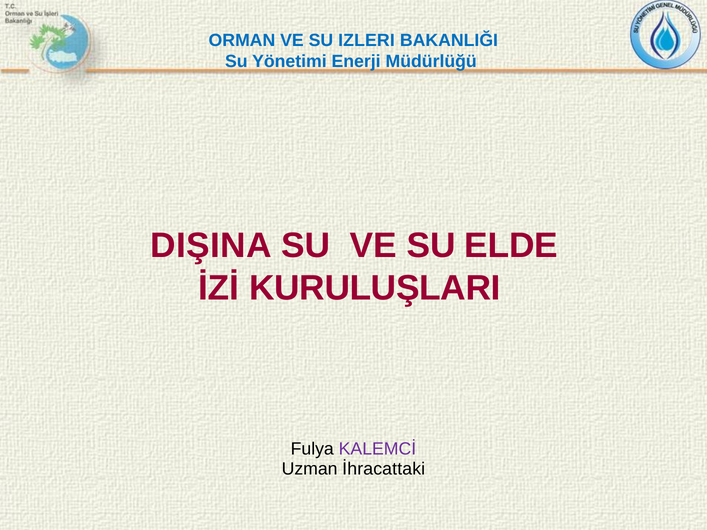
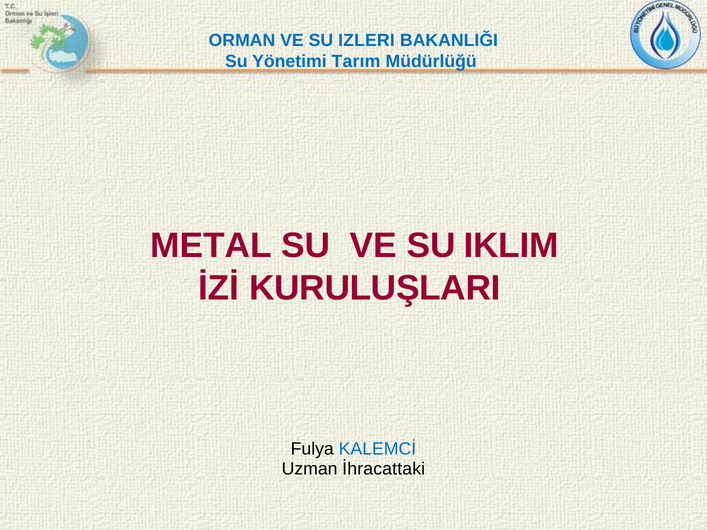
Enerji: Enerji -> Tarım
DIŞINA: DIŞINA -> METAL
ELDE: ELDE -> IKLIM
KALEMCİ colour: purple -> blue
